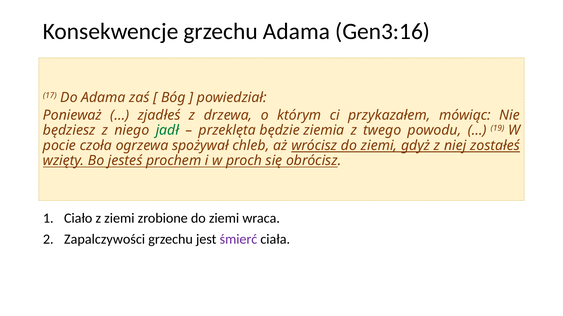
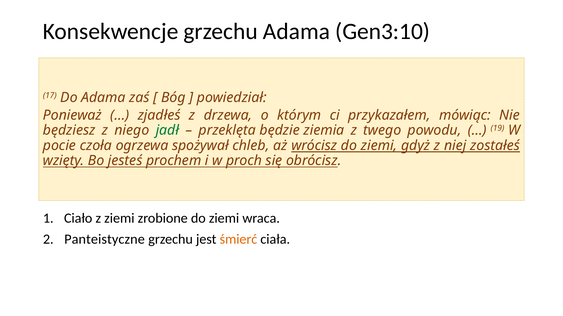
Gen3:16: Gen3:16 -> Gen3:10
Zapalczywości: Zapalczywości -> Panteistyczne
śmierć colour: purple -> orange
